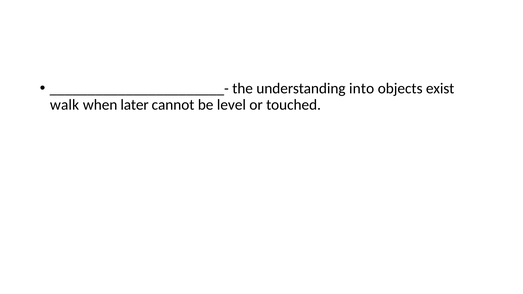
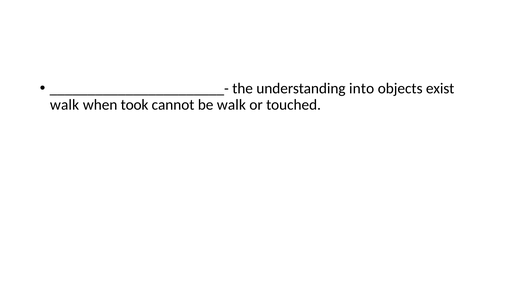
later: later -> took
be level: level -> walk
